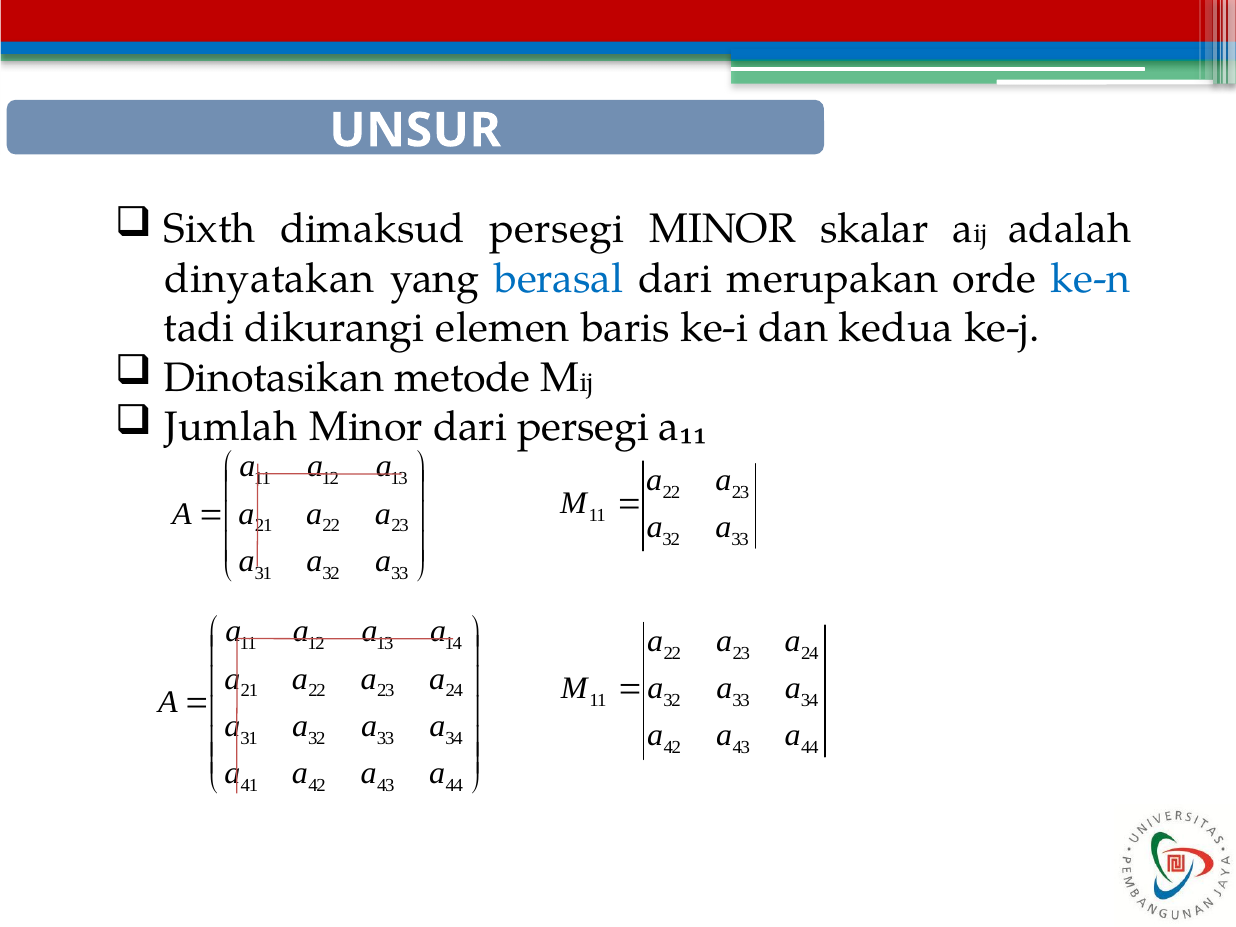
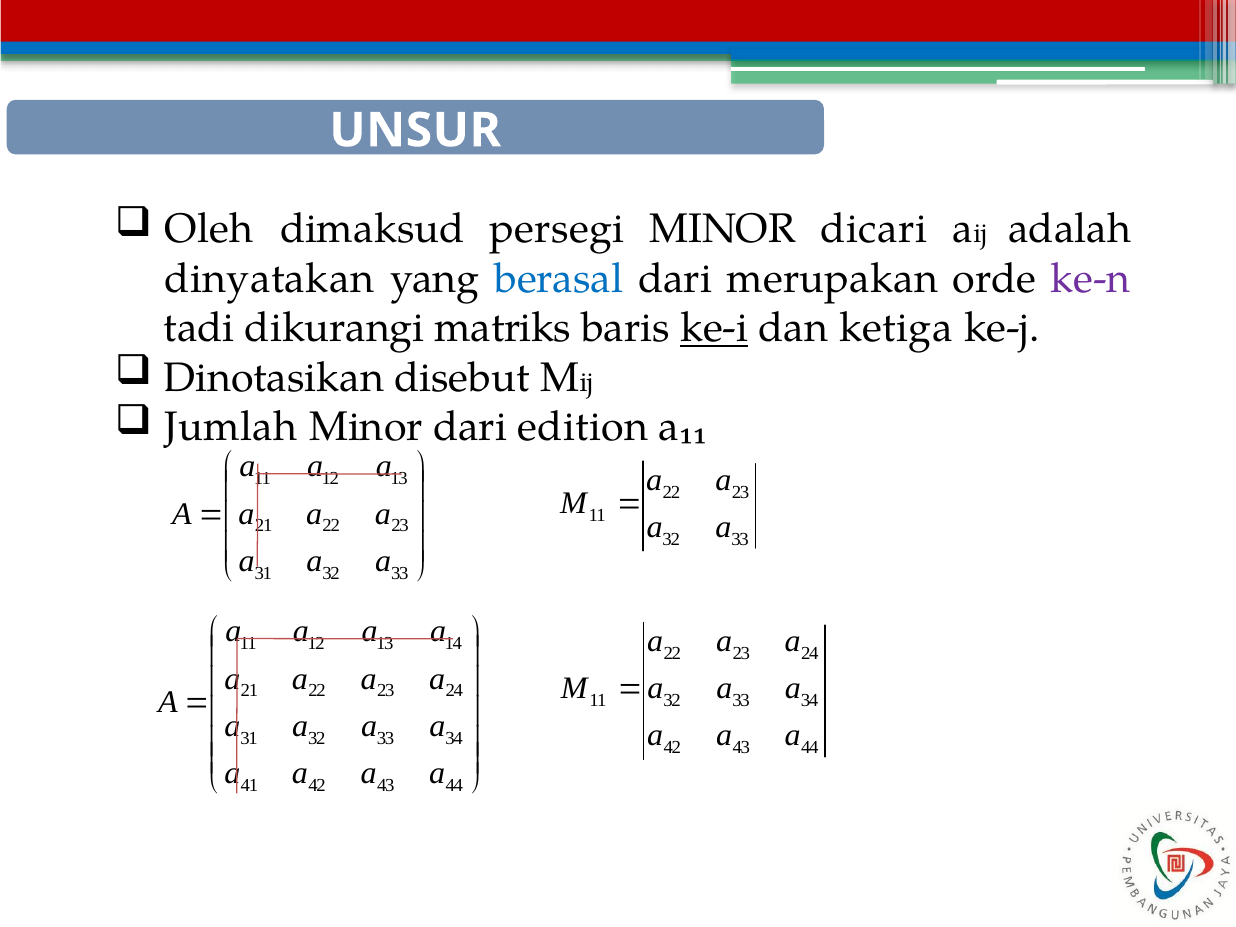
Sixth: Sixth -> Oleh
skalar: skalar -> dicari
ke-n colour: blue -> purple
elemen: elemen -> matriks
ke-i underline: none -> present
kedua: kedua -> ketiga
metode: metode -> disebut
dari persegi: persegi -> edition
